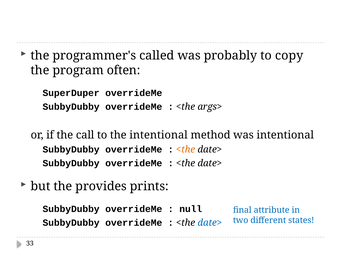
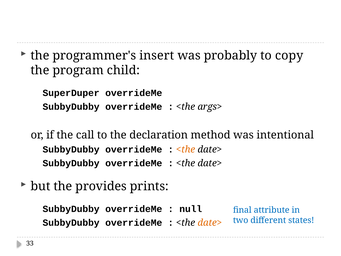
called: called -> insert
often: often -> child
the intentional: intentional -> declaration
date> at (210, 223) colour: blue -> orange
